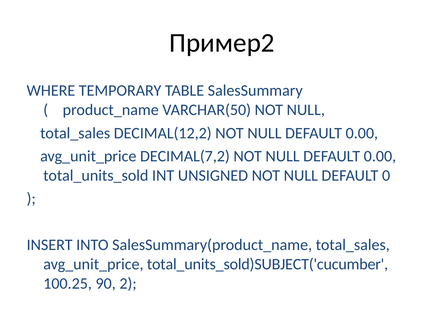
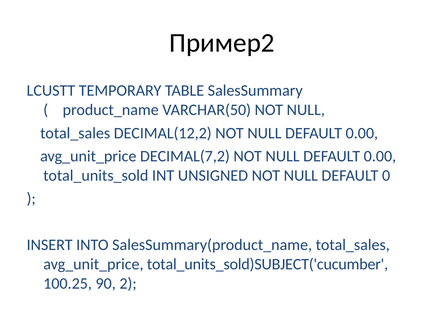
WHERE: WHERE -> LCUSTT
